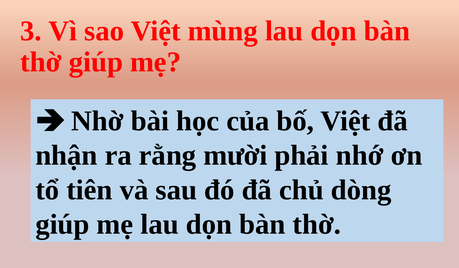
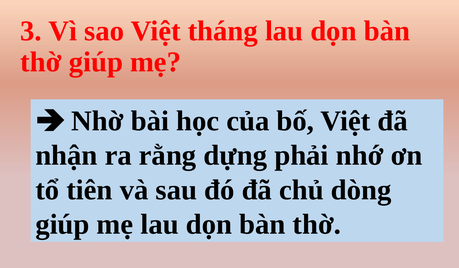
mùng: mùng -> tháng
mười: mười -> dựng
